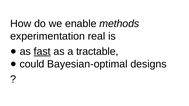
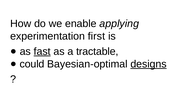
methods: methods -> applying
real: real -> first
designs underline: none -> present
